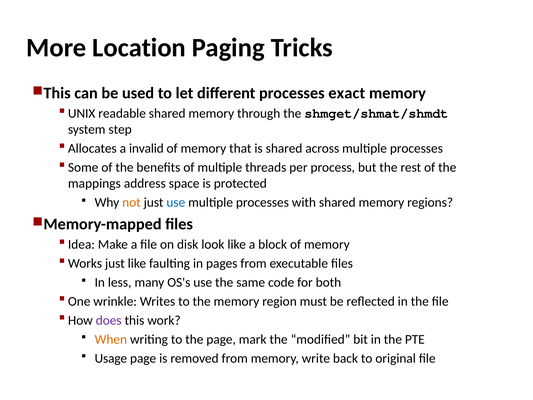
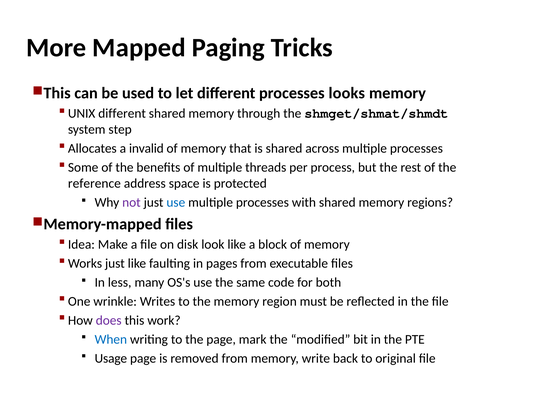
Location: Location -> Mapped
exact: exact -> looks
UNIX readable: readable -> different
mappings: mappings -> reference
not colour: orange -> purple
When colour: orange -> blue
